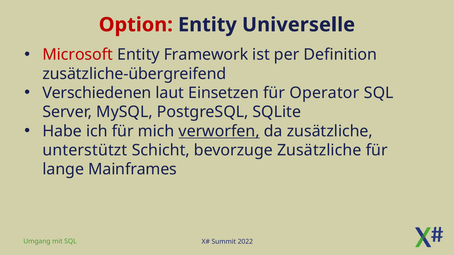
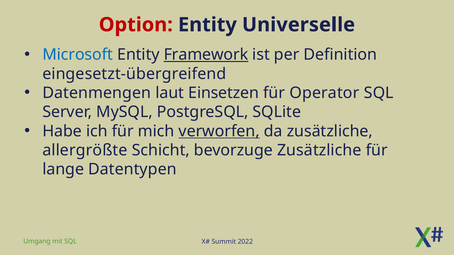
Microsoft colour: red -> blue
Framework underline: none -> present
zusätzliche-übergreifend: zusätzliche-übergreifend -> eingesetzt-übergreifend
Verschiedenen: Verschiedenen -> Datenmengen
unterstützt: unterstützt -> allergrößte
Mainframes: Mainframes -> Datentypen
